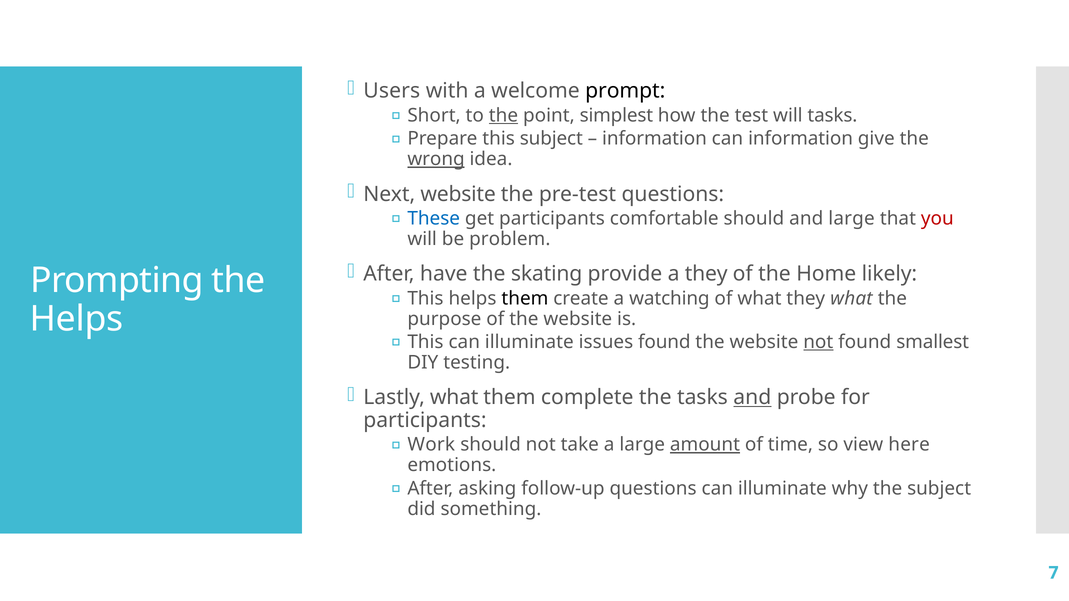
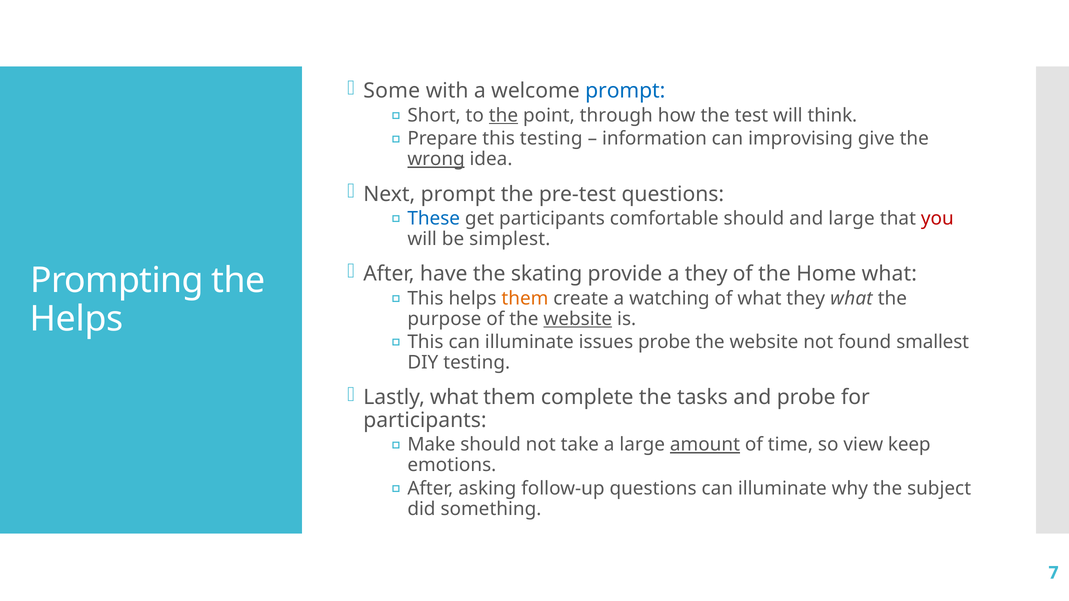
Users: Users -> Some
prompt at (625, 91) colour: black -> blue
simplest: simplest -> through
will tasks: tasks -> think
this subject: subject -> testing
can information: information -> improvising
Next website: website -> prompt
problem: problem -> simplest
Home likely: likely -> what
them at (525, 298) colour: black -> orange
website at (578, 319) underline: none -> present
issues found: found -> probe
not at (818, 342) underline: present -> none
and at (752, 398) underline: present -> none
Work: Work -> Make
here: here -> keep
